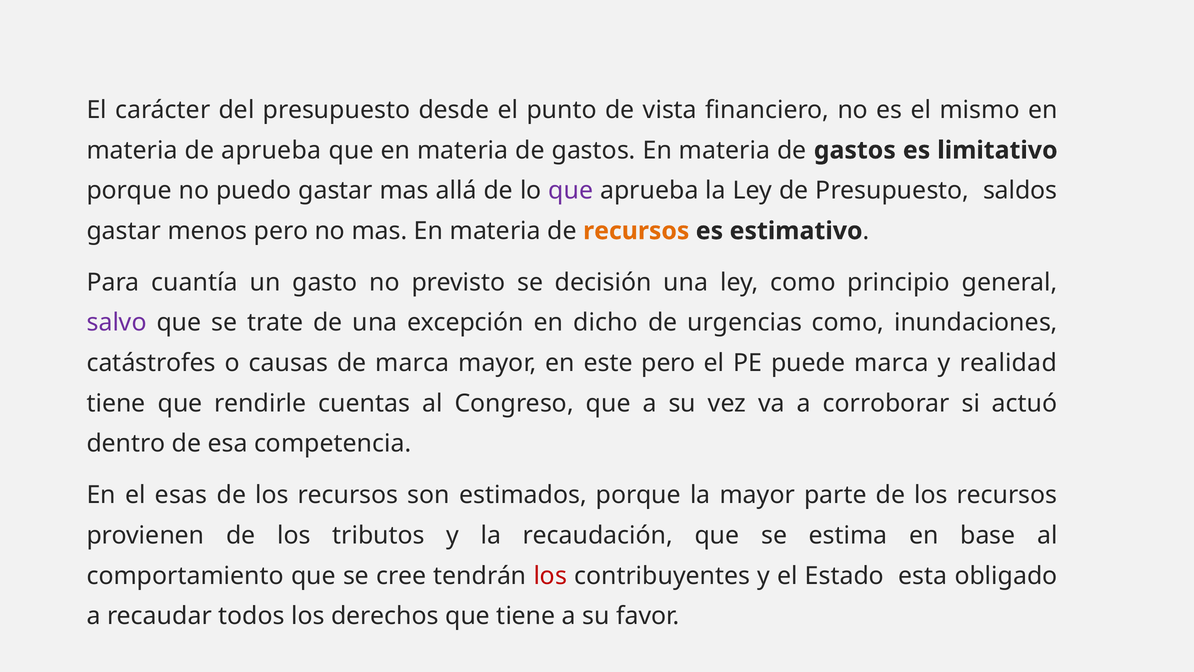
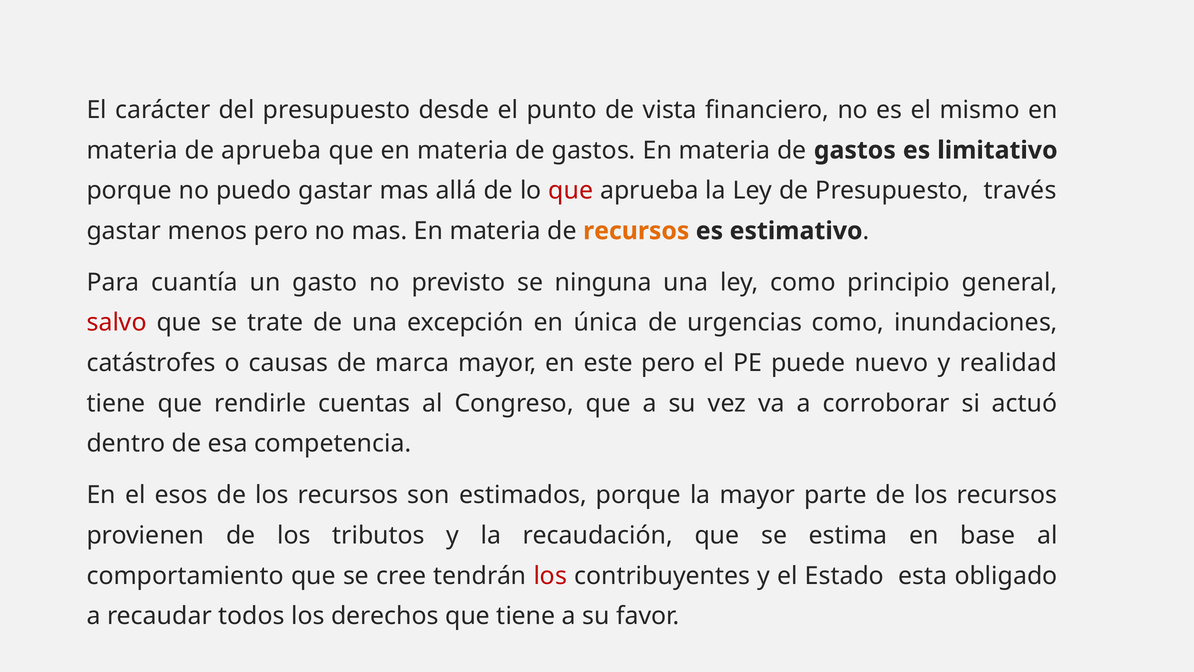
que at (571, 191) colour: purple -> red
saldos: saldos -> través
decisión: decisión -> ninguna
salvo colour: purple -> red
dicho: dicho -> única
puede marca: marca -> nuevo
esas: esas -> esos
